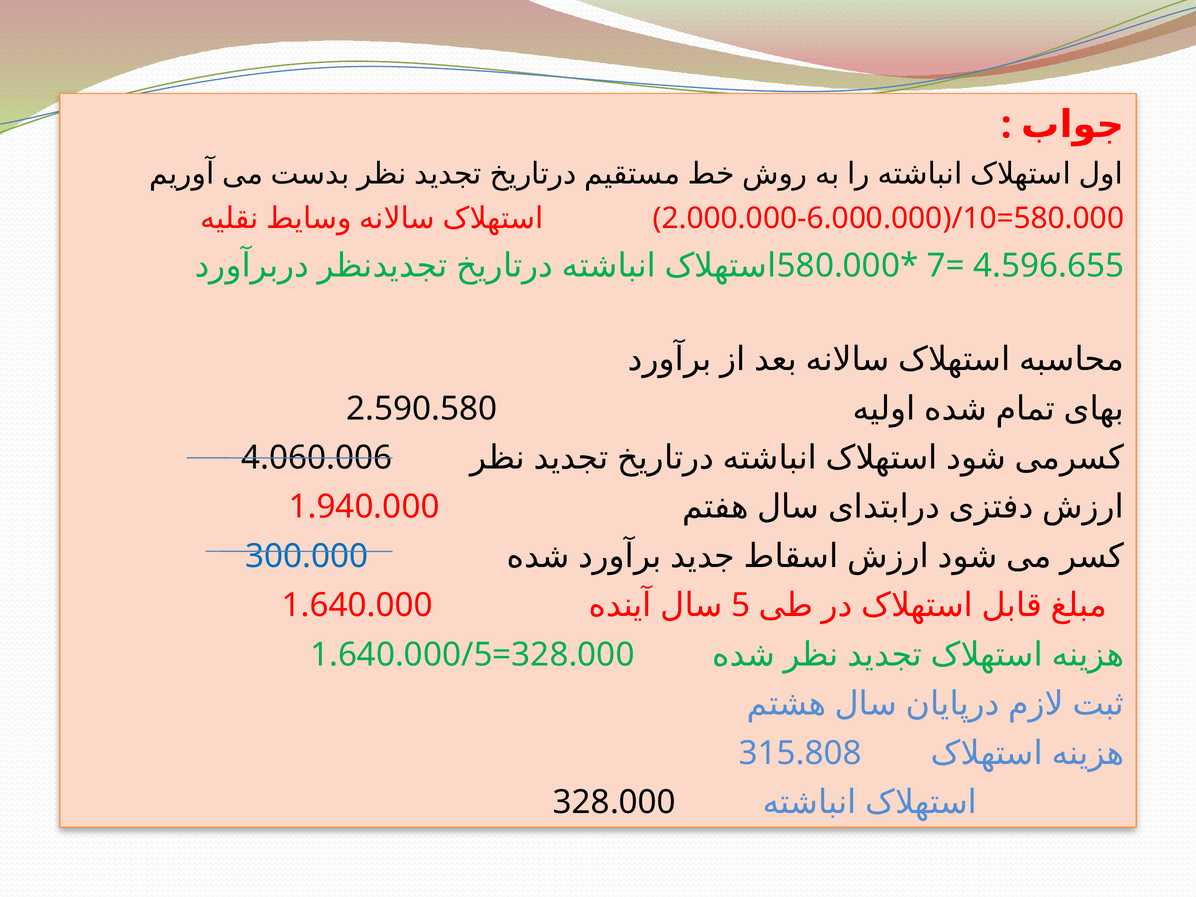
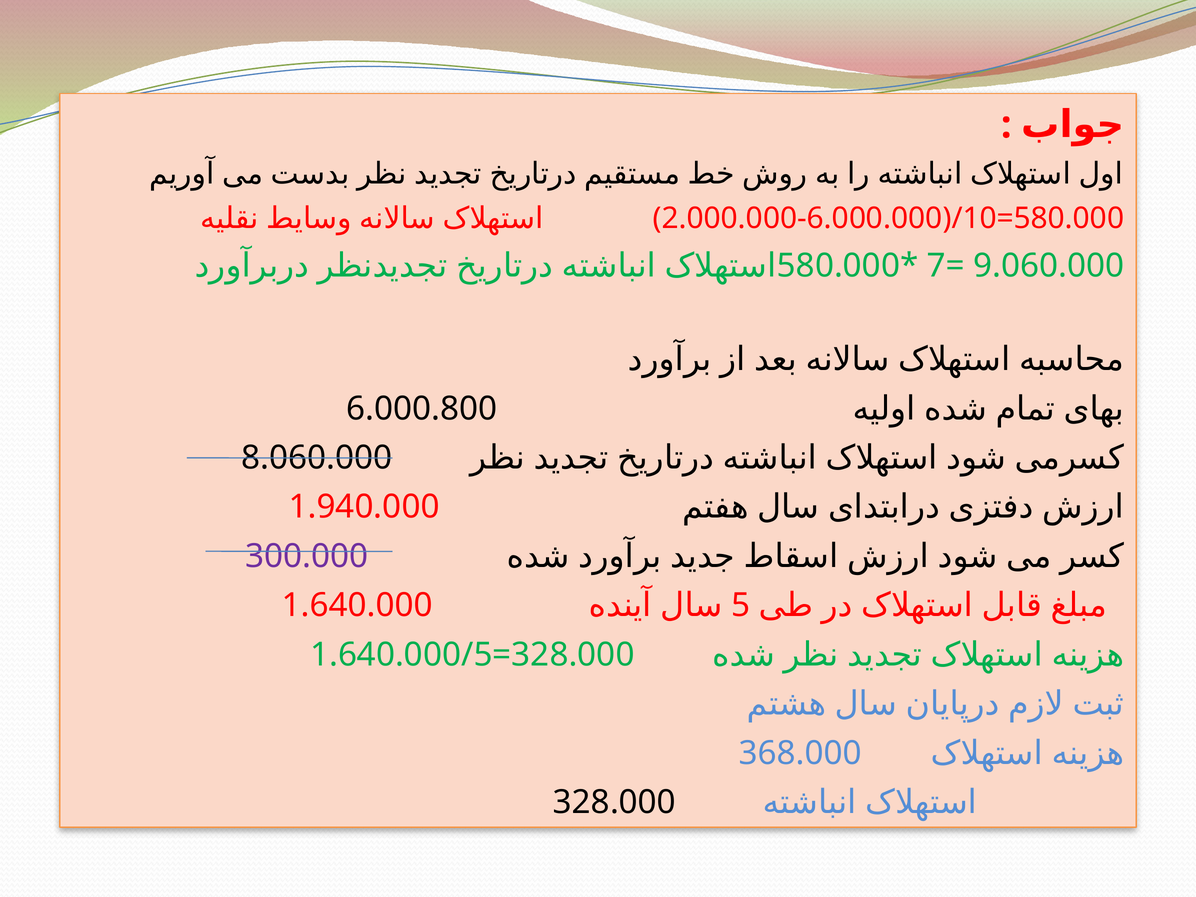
4.596.655: 4.596.655 -> 9.060.000
2.590.580: 2.590.580 -> 6.000.800
4.060.006: 4.060.006 -> 8.060.000
300.000 colour: blue -> purple
315.808: 315.808 -> 368.000
